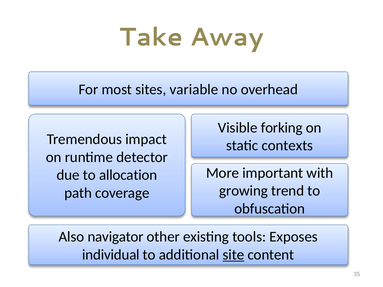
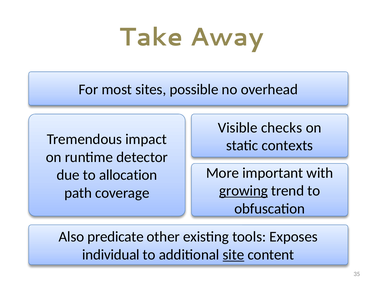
variable: variable -> possible
forking: forking -> checks
growing underline: none -> present
navigator: navigator -> predicate
